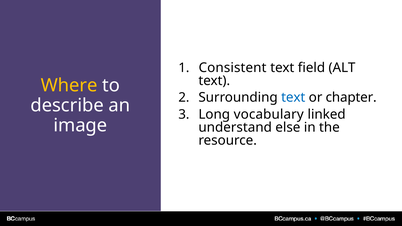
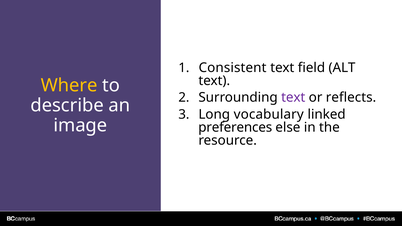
text at (293, 98) colour: blue -> purple
chapter: chapter -> reflects
understand: understand -> preferences
